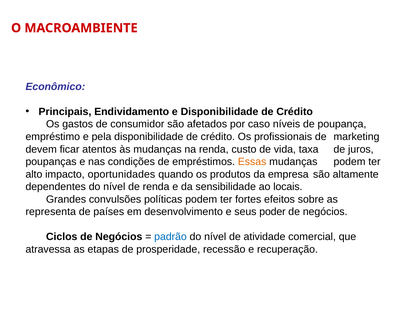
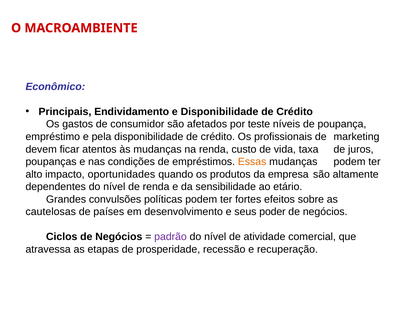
caso: caso -> teste
locais: locais -> etário
representa: representa -> cautelosas
padrão colour: blue -> purple
